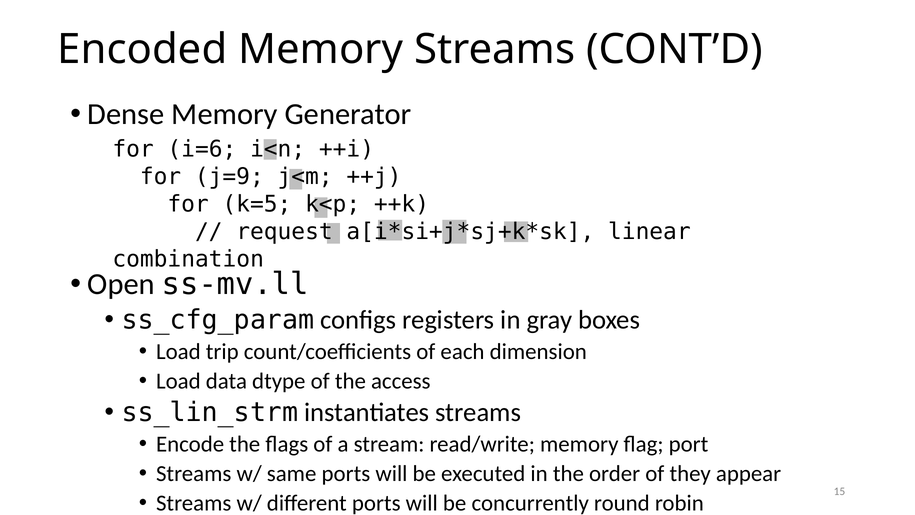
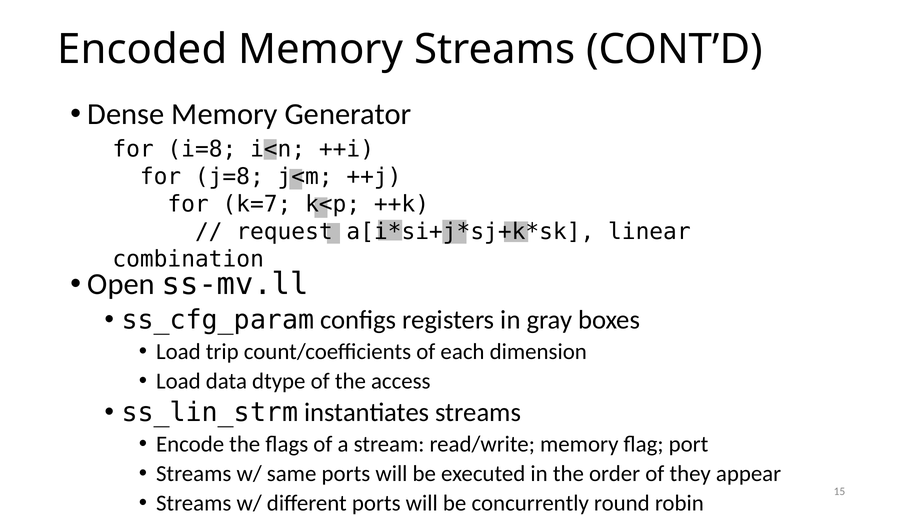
i=6: i=6 -> i=8
j=9: j=9 -> j=8
k=5: k=5 -> k=7
